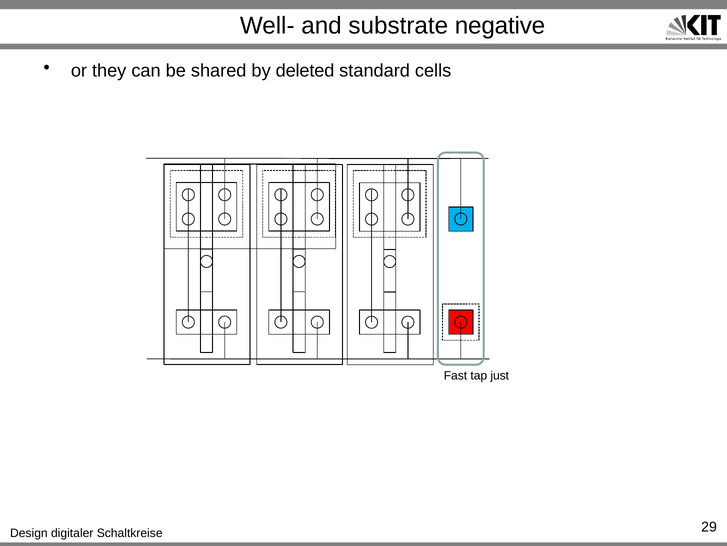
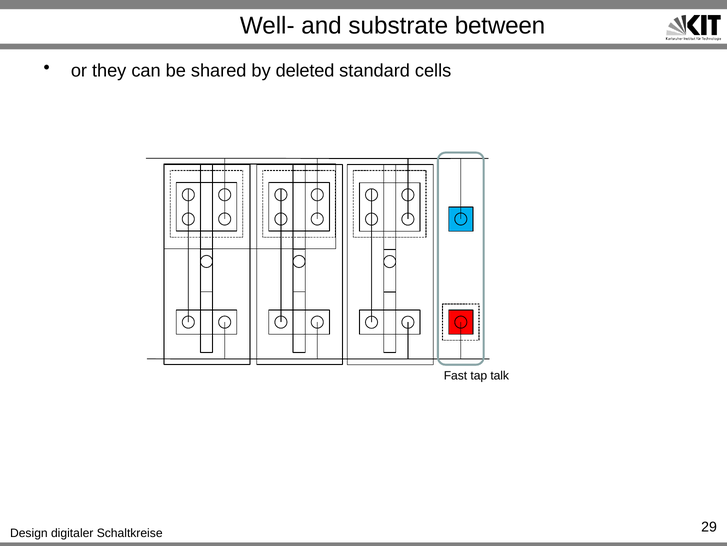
negative: negative -> between
just: just -> talk
